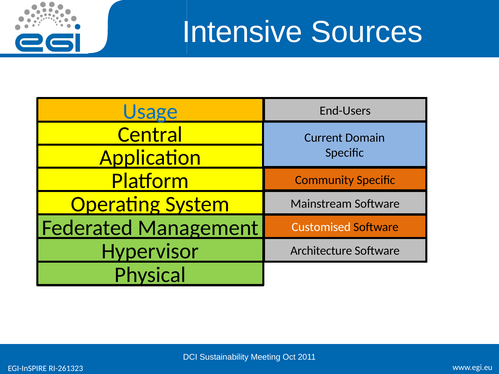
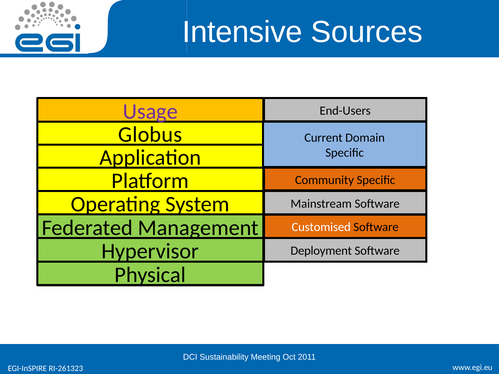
Usage colour: blue -> purple
Central: Central -> Globus
Architecture: Architecture -> Deployment
